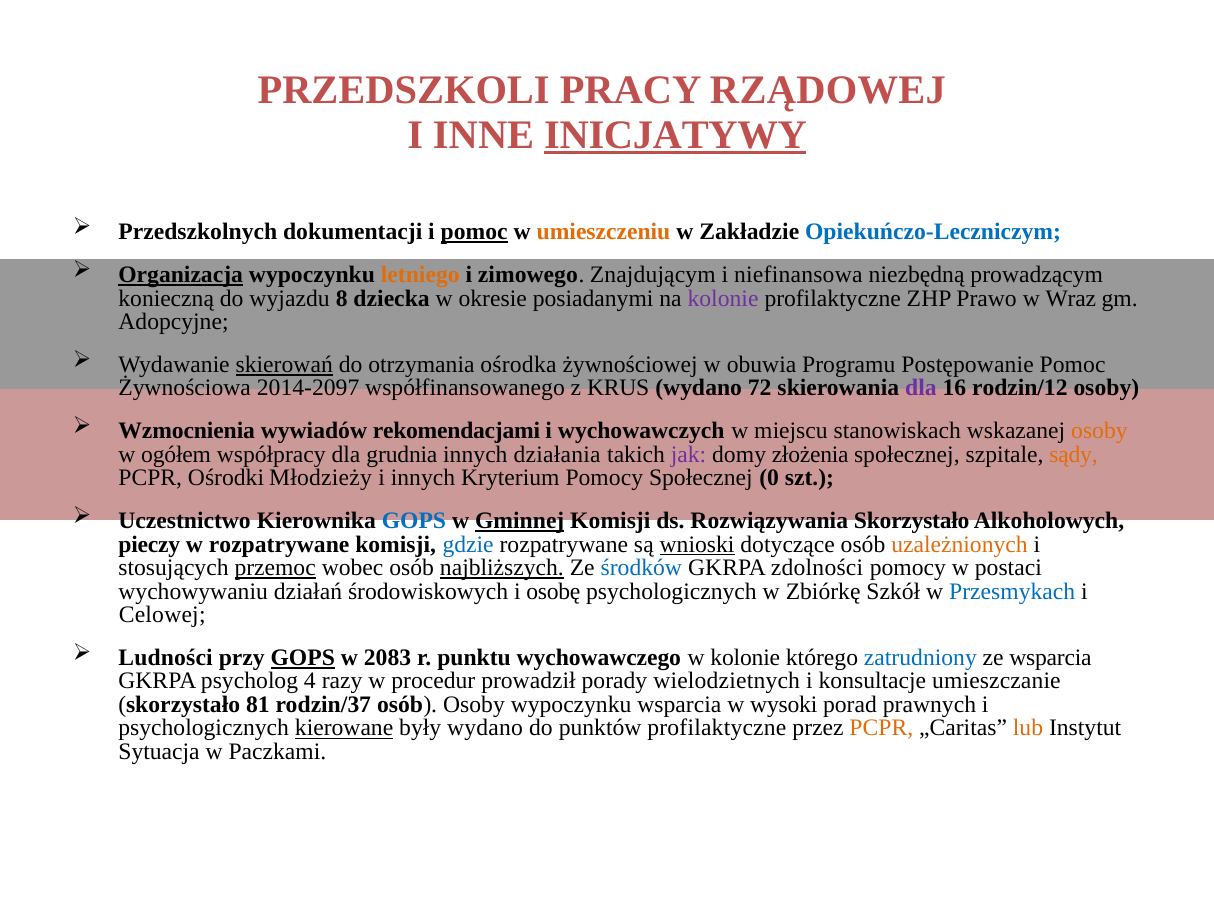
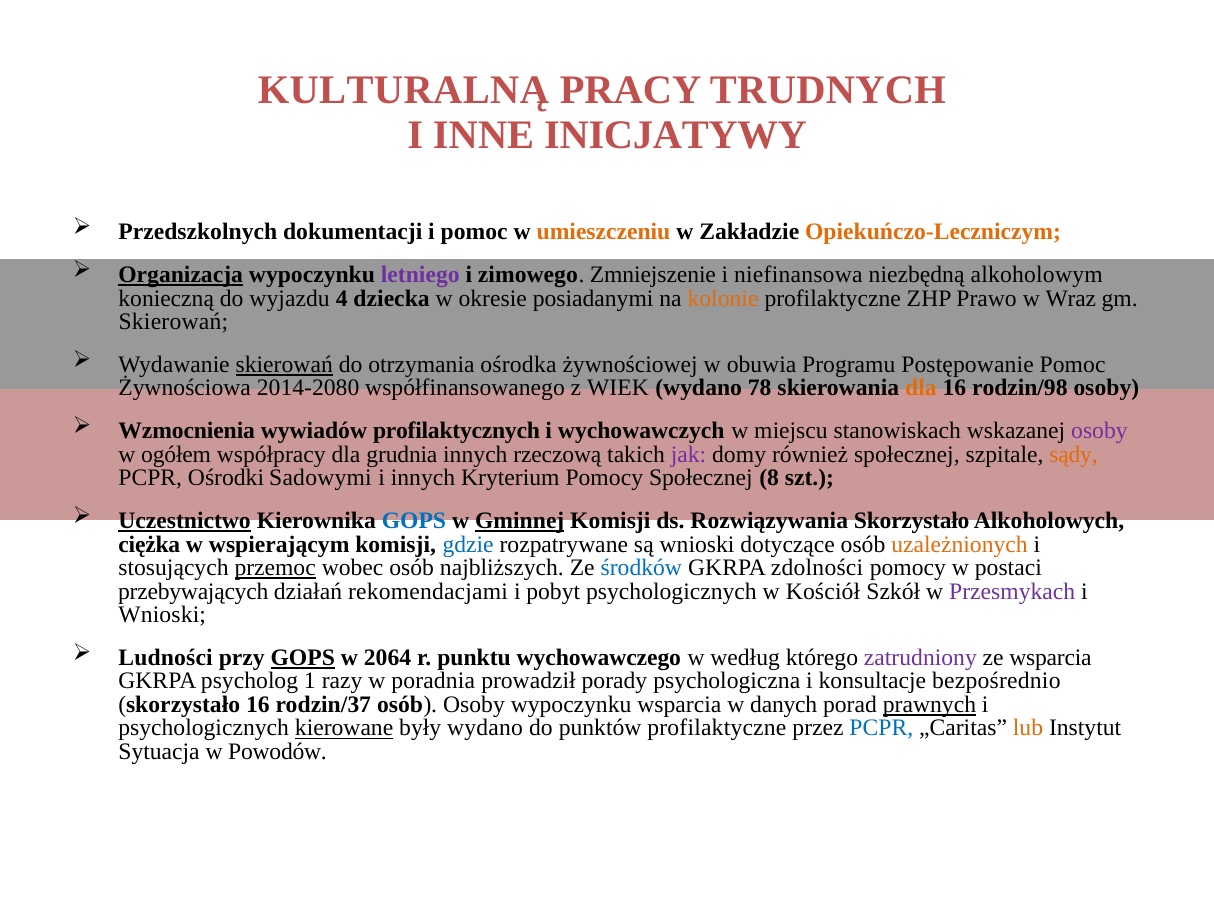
PRZEDSZKOLI: PRZEDSZKOLI -> KULTURALNĄ
RZĄDOWEJ: RZĄDOWEJ -> TRUDNYCH
INICJATYWY underline: present -> none
pomoc at (474, 232) underline: present -> none
Opiekuńczo-Leczniczym colour: blue -> orange
letniego colour: orange -> purple
Znajdującym: Znajdującym -> Zmniejszenie
prowadzącym: prowadzącym -> alkoholowym
8: 8 -> 4
kolonie at (723, 298) colour: purple -> orange
Adopcyjne at (173, 322): Adopcyjne -> Skierowań
2014-2097: 2014-2097 -> 2014-2080
KRUS: KRUS -> WIEK
72: 72 -> 78
dla at (921, 388) colour: purple -> orange
rodzin/12: rodzin/12 -> rodzin/98
rekomendacjami: rekomendacjami -> profilaktycznych
osoby at (1099, 431) colour: orange -> purple
działania: działania -> rzeczową
złożenia: złożenia -> również
Młodzieży: Młodzieży -> Sadowymi
0: 0 -> 8
Uczestnictwo underline: none -> present
pieczy: pieczy -> ciężka
w rozpatrywane: rozpatrywane -> wspierającym
wnioski at (697, 544) underline: present -> none
najbliższych underline: present -> none
wychowywaniu: wychowywaniu -> przebywających
środowiskowych: środowiskowych -> rekomendacjami
osobę: osobę -> pobyt
Zbiórkę: Zbiórkę -> Kościół
Przesmykach colour: blue -> purple
Celowej at (162, 614): Celowej -> Wnioski
2083: 2083 -> 2064
w kolonie: kolonie -> według
zatrudniony colour: blue -> purple
4: 4 -> 1
procedur: procedur -> poradnia
wielodzietnych: wielodzietnych -> psychologiczna
umieszczanie: umieszczanie -> bezpośrednio
skorzystało 81: 81 -> 16
wysoki: wysoki -> danych
prawnych underline: none -> present
PCPR at (881, 728) colour: orange -> blue
Paczkami: Paczkami -> Powodów
